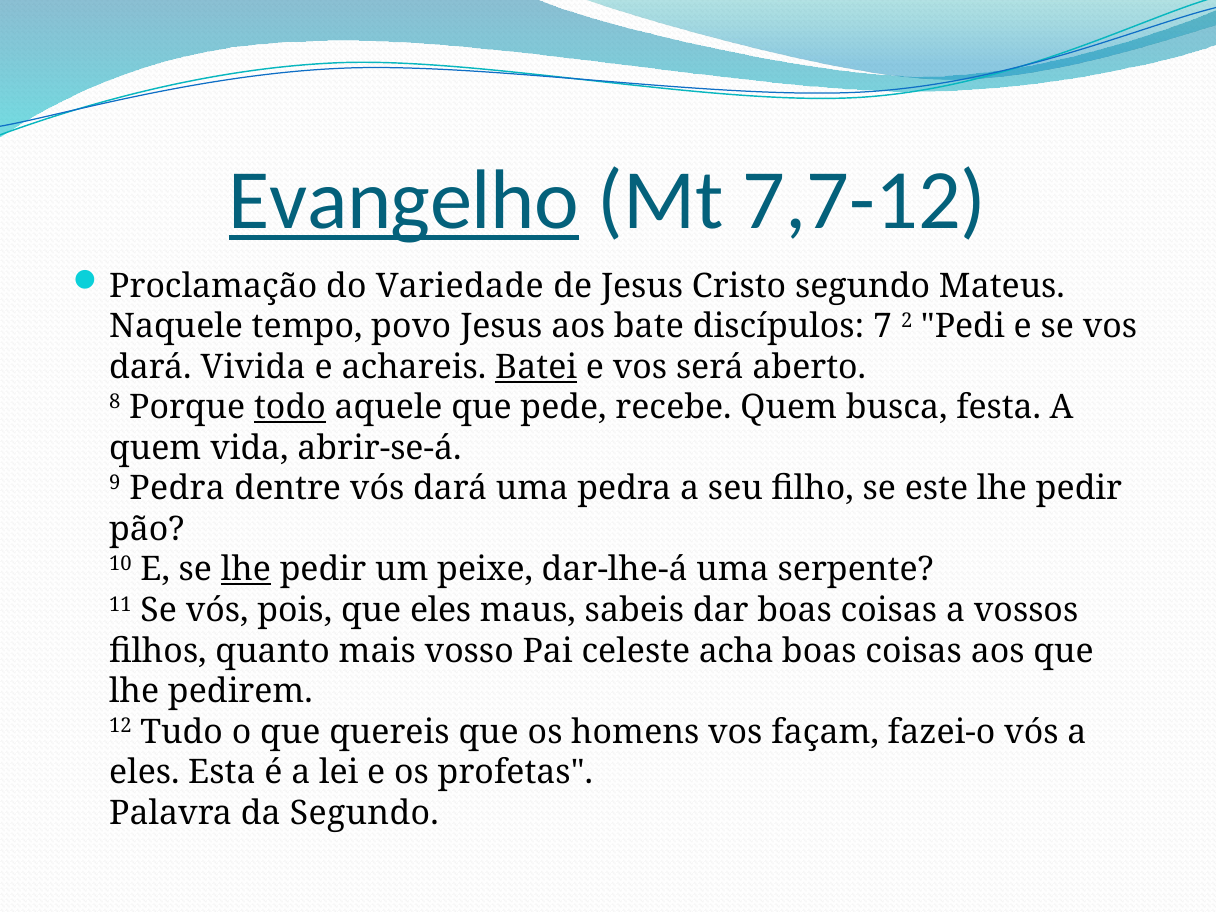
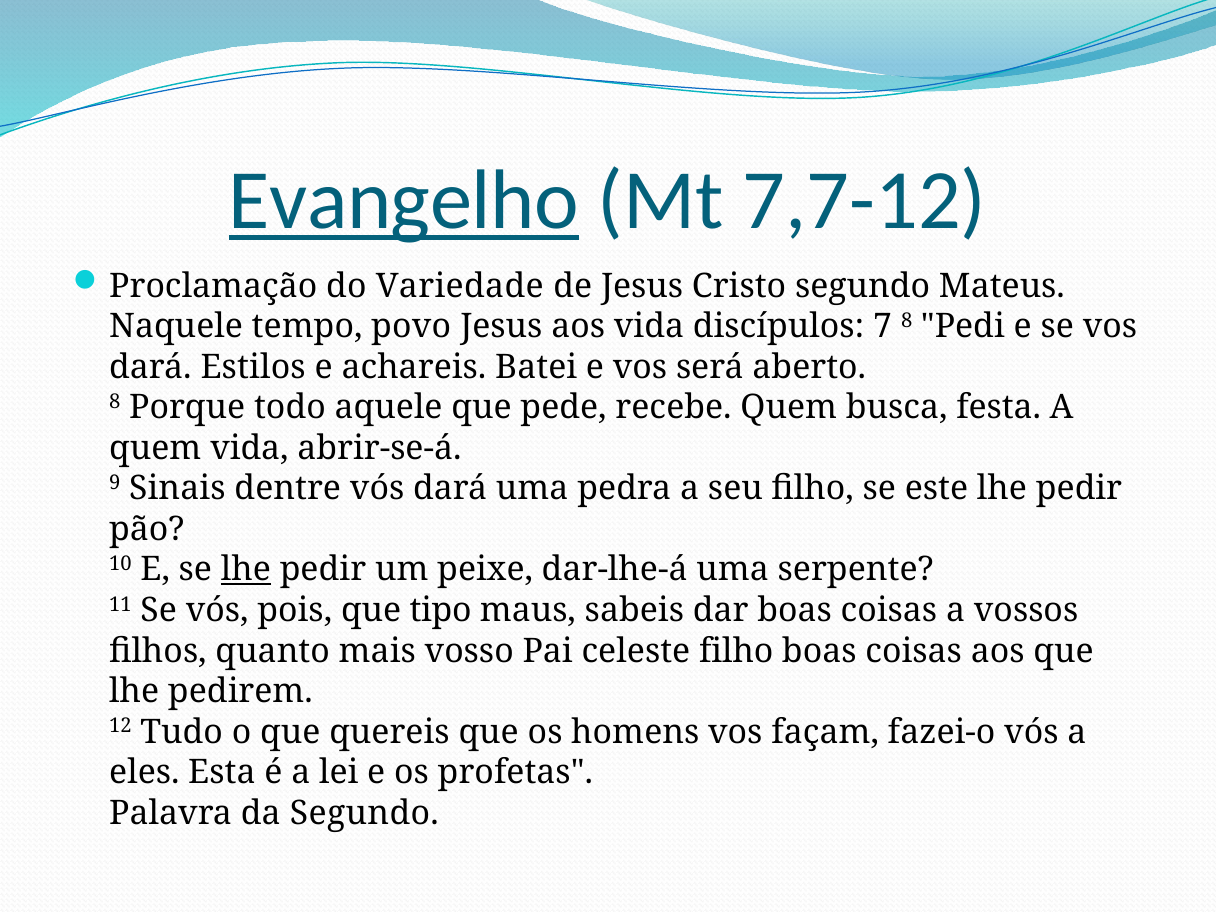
aos bate: bate -> vida
7 2: 2 -> 8
Vivida: Vivida -> Estilos
Batei underline: present -> none
todo underline: present -> none
9 Pedra: Pedra -> Sinais
que eles: eles -> tipo
celeste acha: acha -> filho
